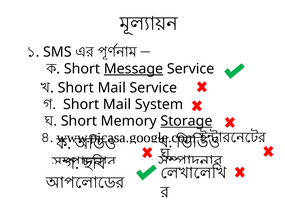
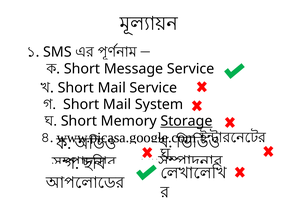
Message underline: present -> none
